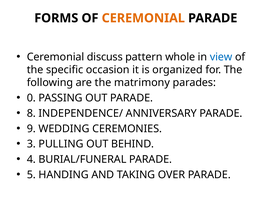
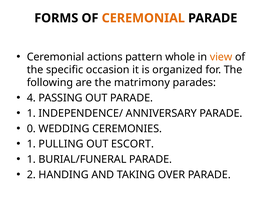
discuss: discuss -> actions
view colour: blue -> orange
0: 0 -> 4
8 at (31, 113): 8 -> 1
9: 9 -> 0
3 at (31, 143): 3 -> 1
BEHIND: BEHIND -> ESCORT
4 at (31, 159): 4 -> 1
5: 5 -> 2
